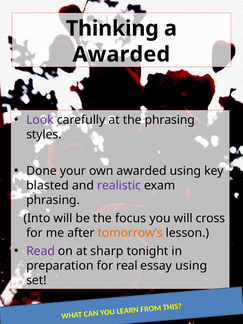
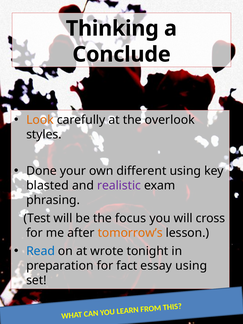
Awarded at (121, 54): Awarded -> Conclude
Look colour: purple -> orange
the phrasing: phrasing -> overlook
own awarded: awarded -> different
Into: Into -> Test
Read colour: purple -> blue
sharp: sharp -> wrote
real: real -> fact
